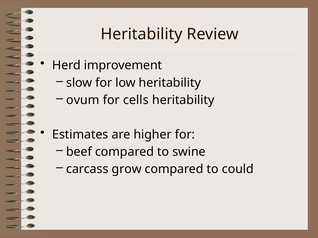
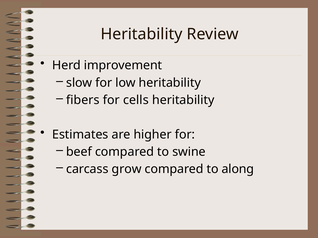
ovum: ovum -> fibers
could: could -> along
